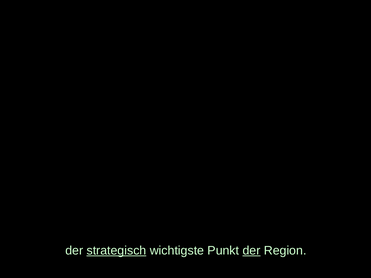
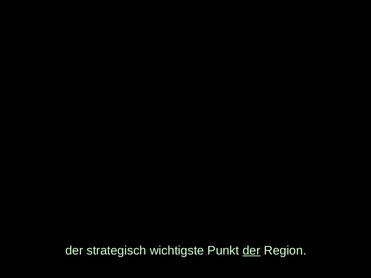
strategisch underline: present -> none
